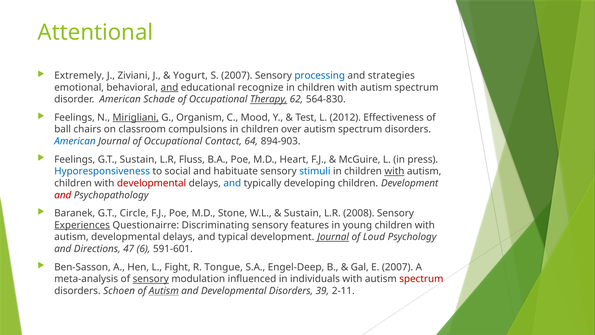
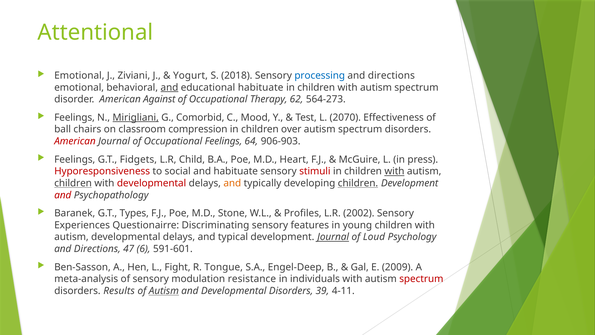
Extremely at (79, 75): Extremely -> Emotional
S 2007: 2007 -> 2018
strategies at (391, 75): strategies -> directions
educational recognize: recognize -> habituate
Schade: Schade -> Against
Therapy underline: present -> none
564-830: 564-830 -> 564-273
Organism: Organism -> Comorbid
2012: 2012 -> 2070
compulsions: compulsions -> compression
American at (75, 141) colour: blue -> red
Occupational Contact: Contact -> Feelings
894-903: 894-903 -> 906-903
G.T Sustain: Sustain -> Fidgets
Fluss: Fluss -> Child
Hyporesponsiveness colour: blue -> red
stimuli colour: blue -> red
children at (73, 183) underline: none -> present
and at (232, 183) colour: blue -> orange
children at (358, 183) underline: none -> present
Circle: Circle -> Types
Sustain at (303, 213): Sustain -> Profiles
2008: 2008 -> 2002
Experiences underline: present -> none
E 2007: 2007 -> 2009
sensory at (151, 279) underline: present -> none
influenced: influenced -> resistance
Schoen: Schoen -> Results
2-11: 2-11 -> 4-11
